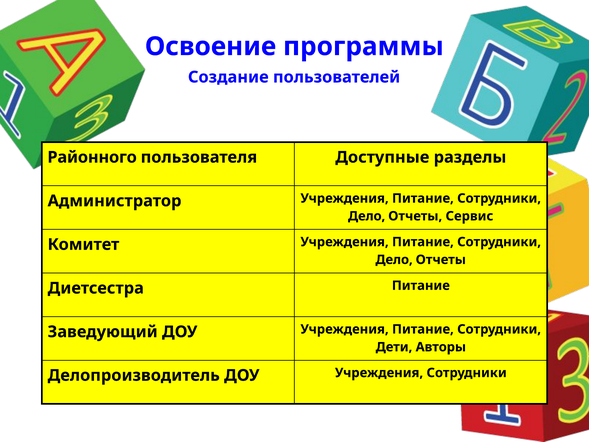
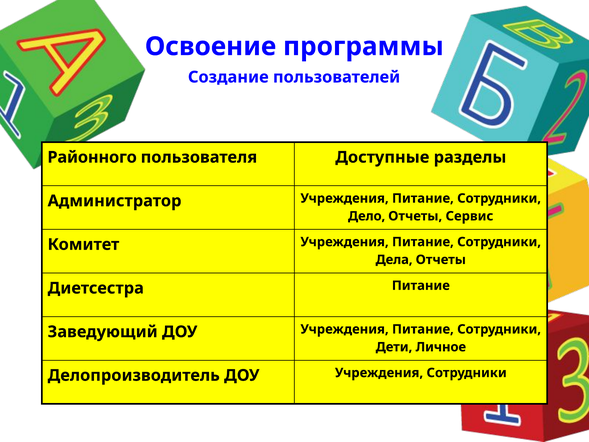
Дело at (394, 260): Дело -> Дела
Авторы: Авторы -> Личное
